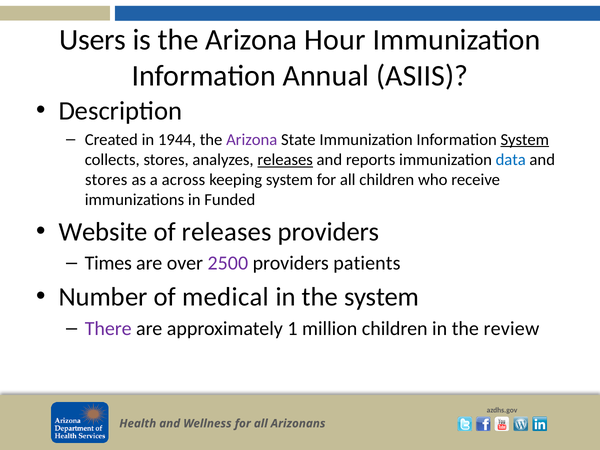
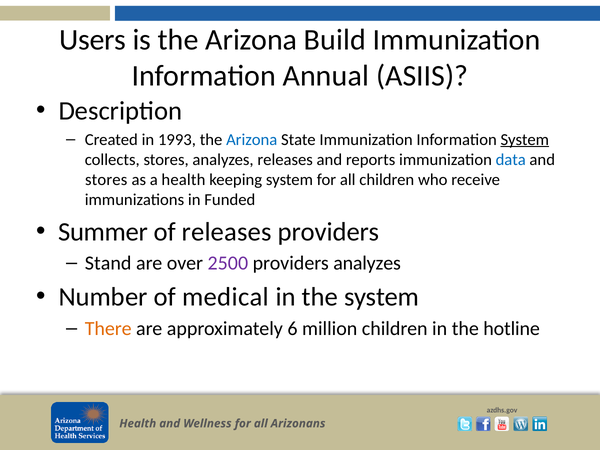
Hour: Hour -> Build
1944: 1944 -> 1993
Arizona at (252, 140) colour: purple -> blue
releases at (285, 160) underline: present -> none
a across: across -> health
Website: Website -> Summer
Times: Times -> Stand
providers patients: patients -> analyzes
There colour: purple -> orange
1: 1 -> 6
review: review -> hotline
